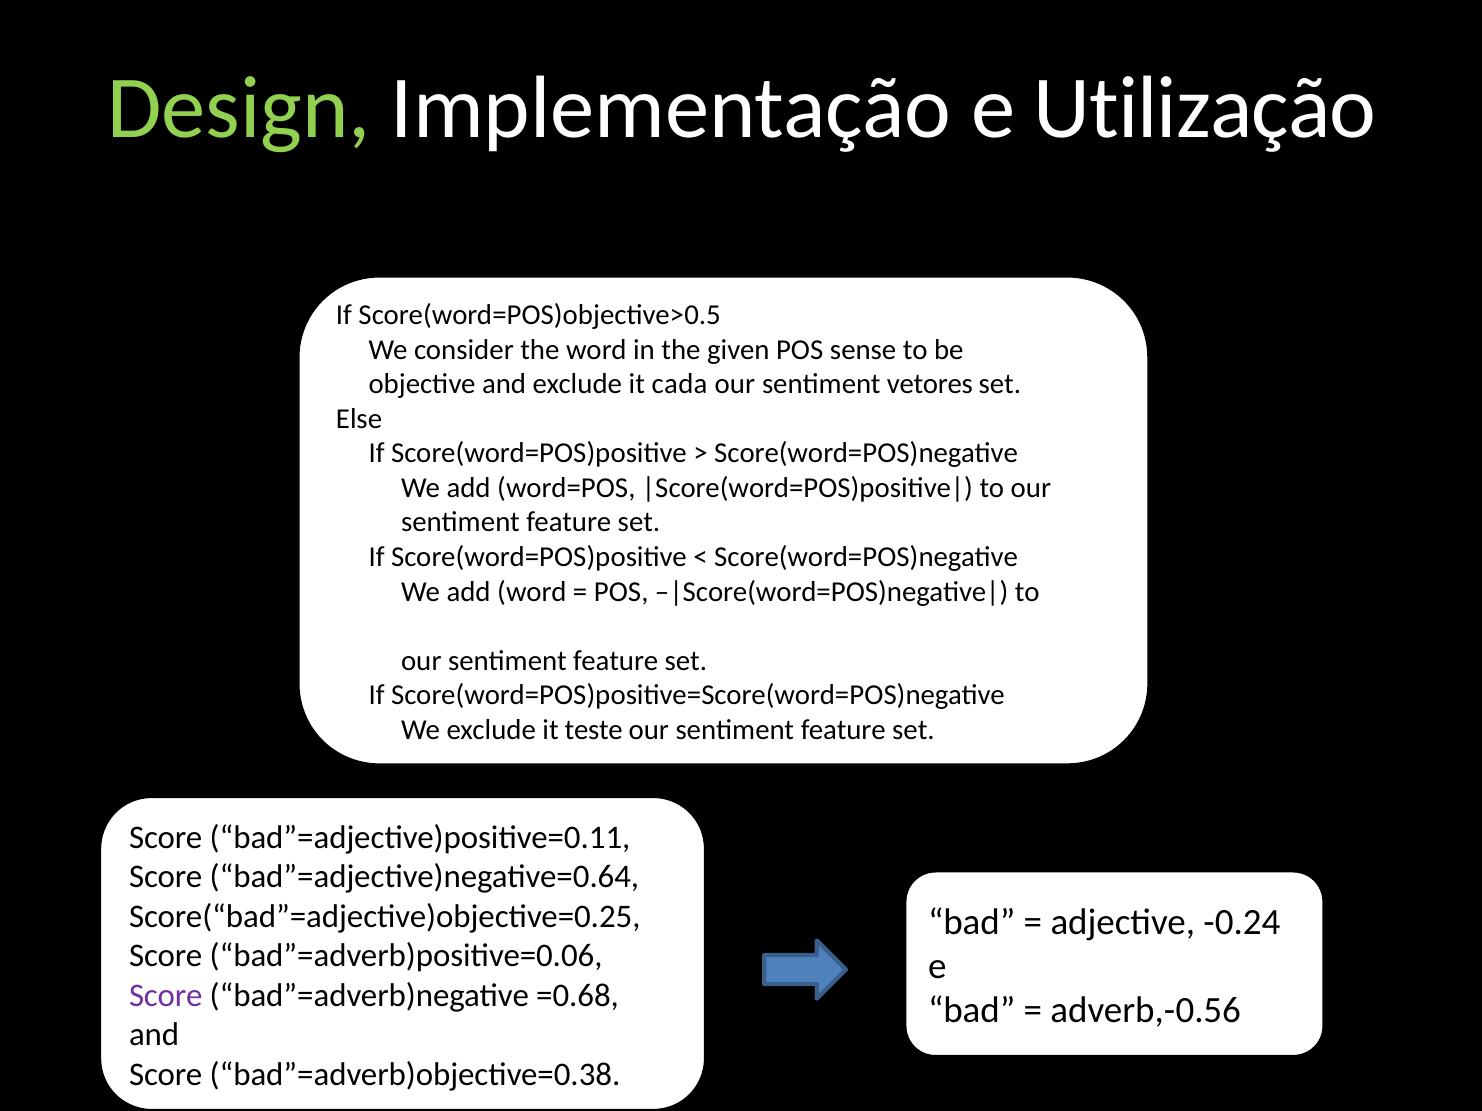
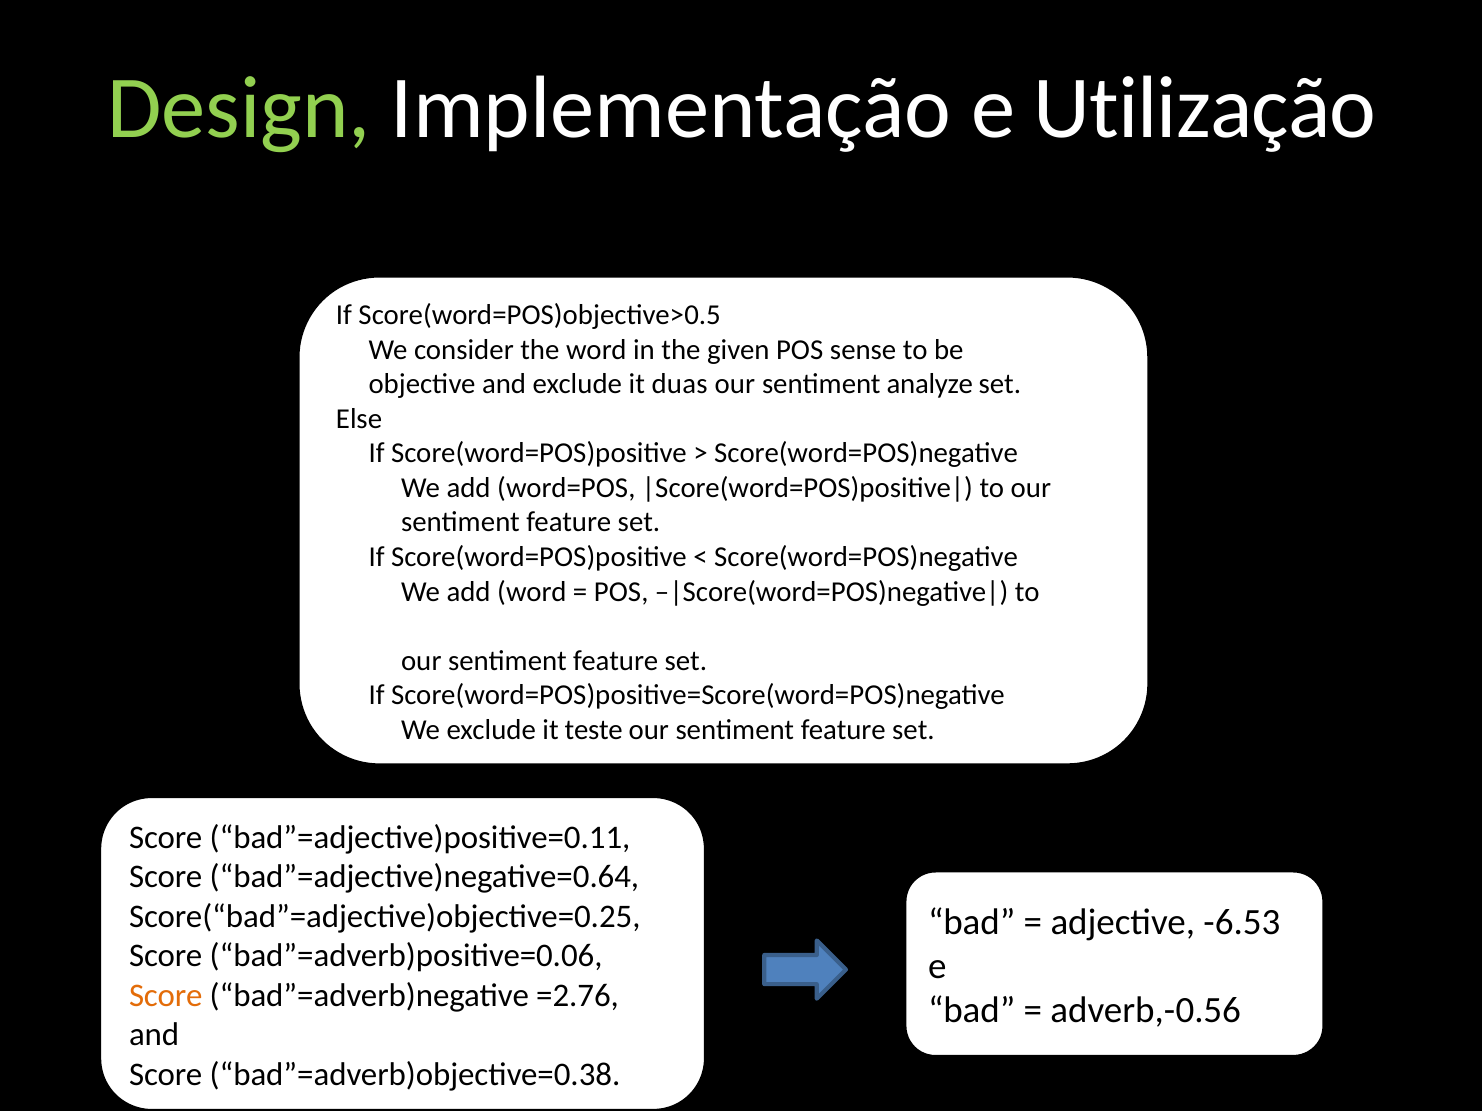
cada: cada -> duas
vetores: vetores -> analyze
-0.24: -0.24 -> -6.53
Score at (166, 996) colour: purple -> orange
=0.68: =0.68 -> =2.76
